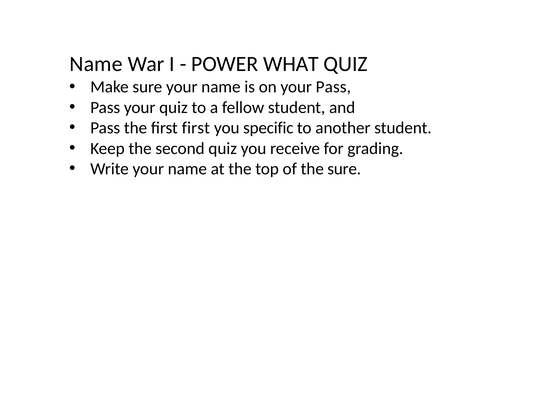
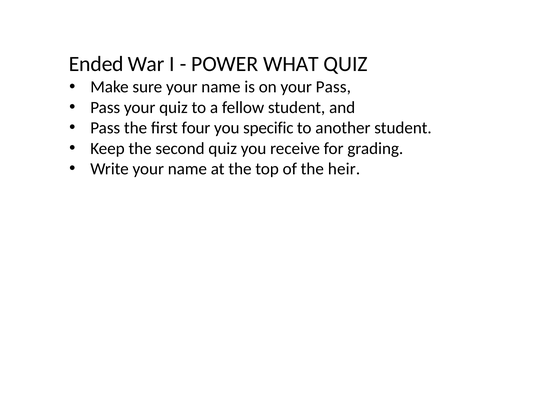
Name at (96, 64): Name -> Ended
first first: first -> four
the sure: sure -> heir
